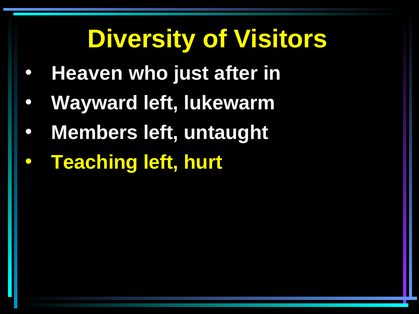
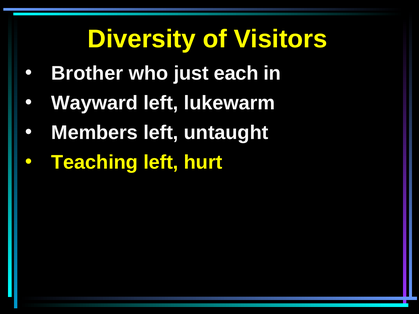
Heaven: Heaven -> Brother
after: after -> each
